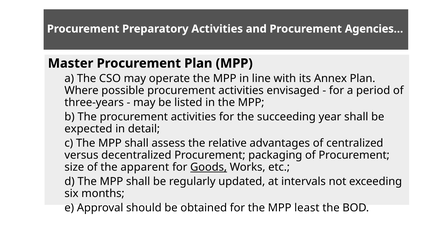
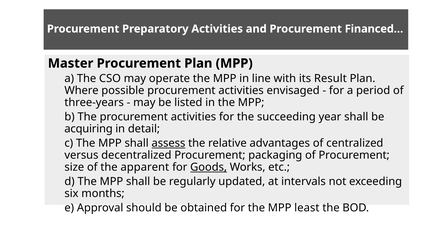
Agencies…: Agencies… -> Financed…
Annex: Annex -> Result
expected: expected -> acquiring
assess underline: none -> present
